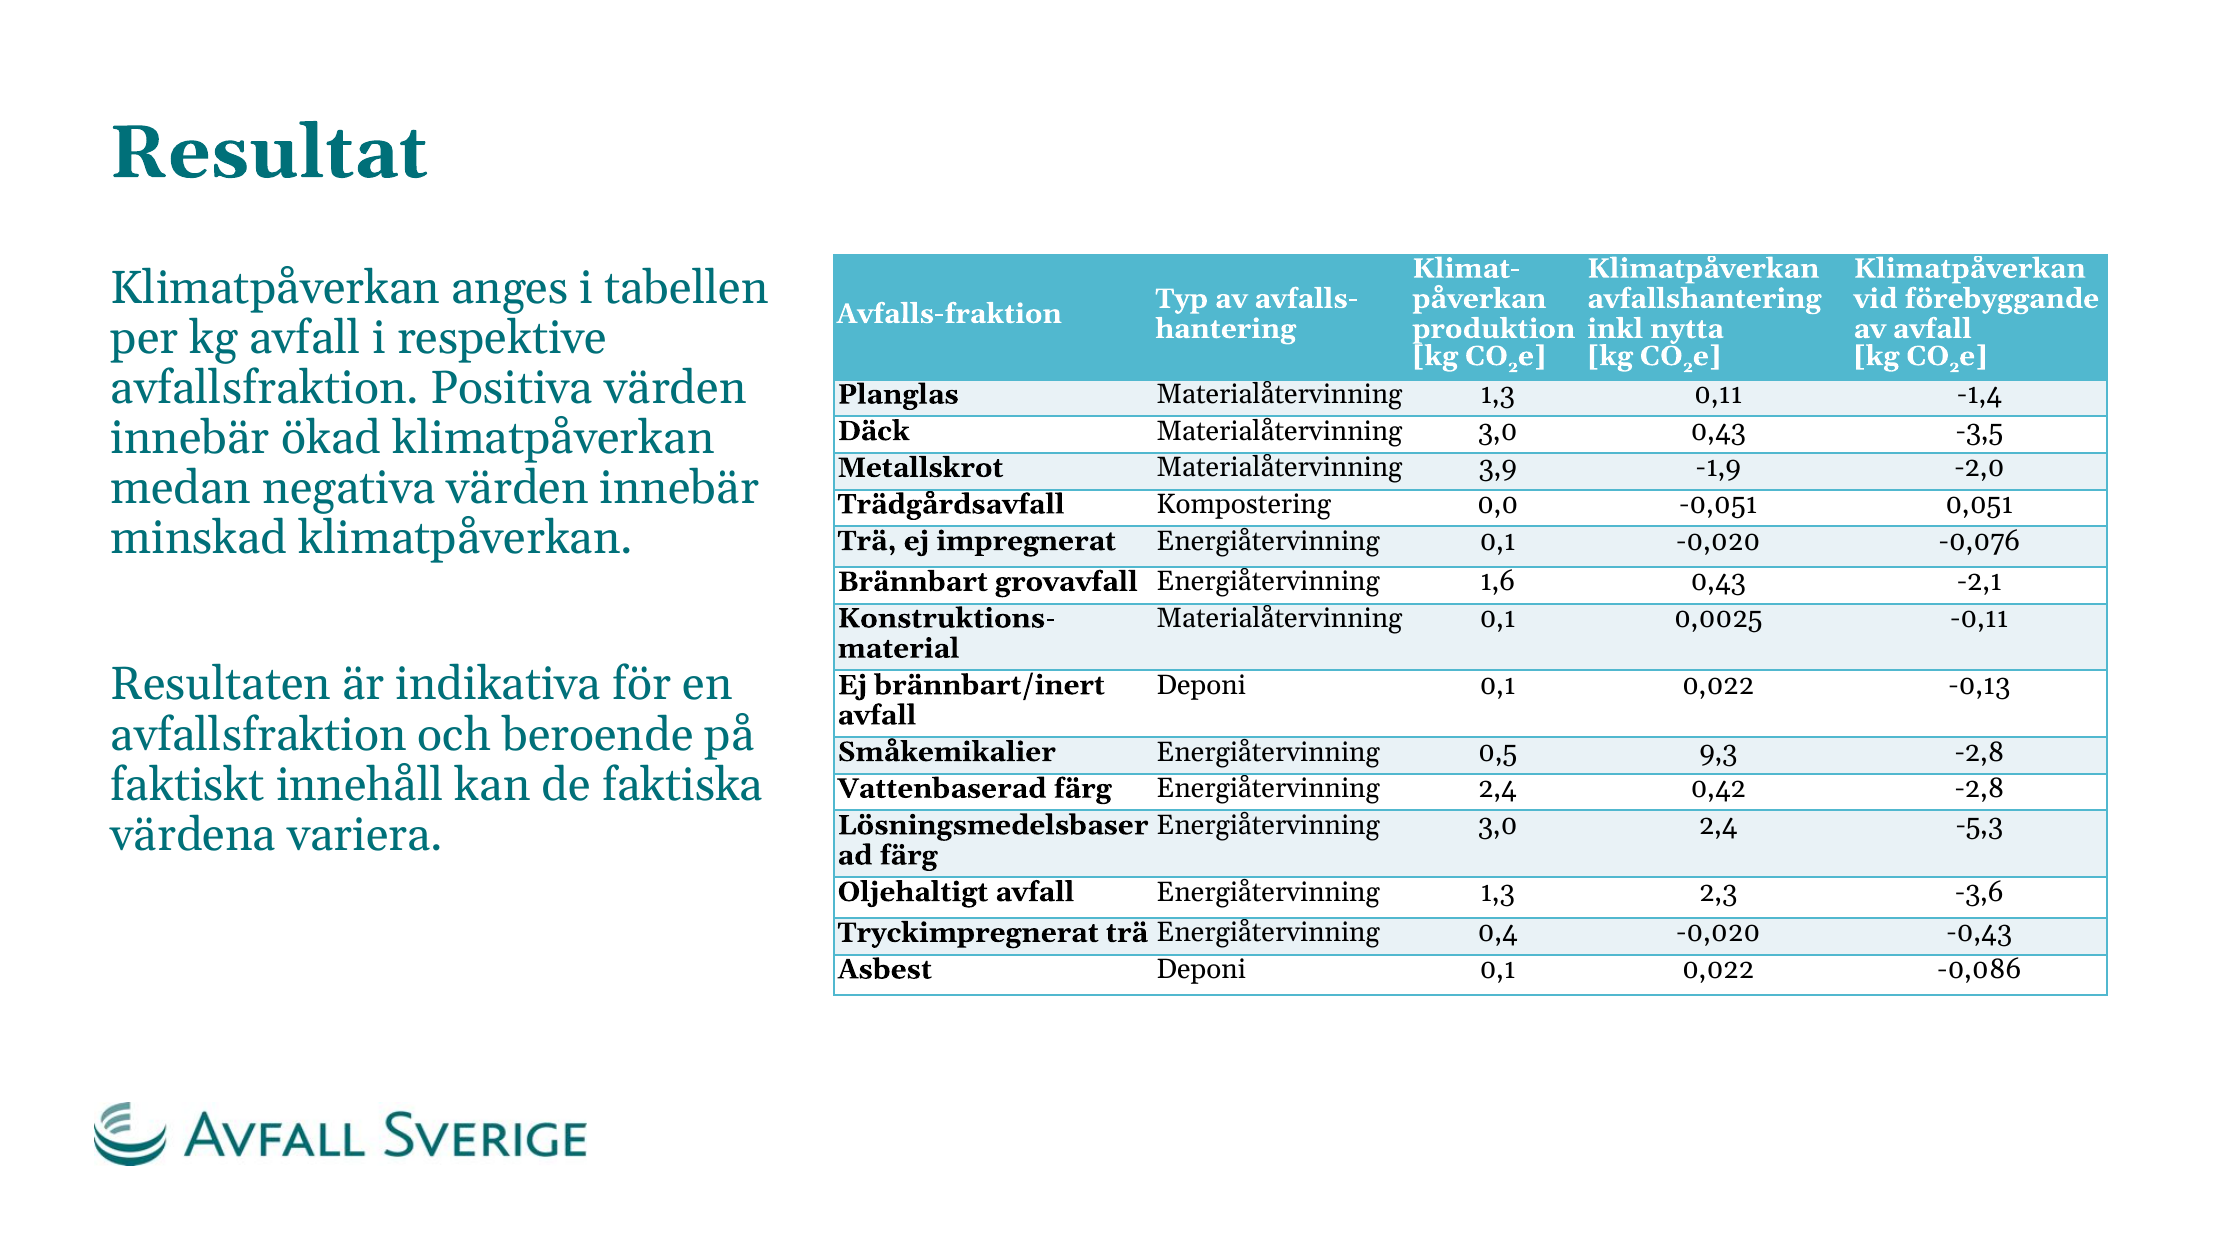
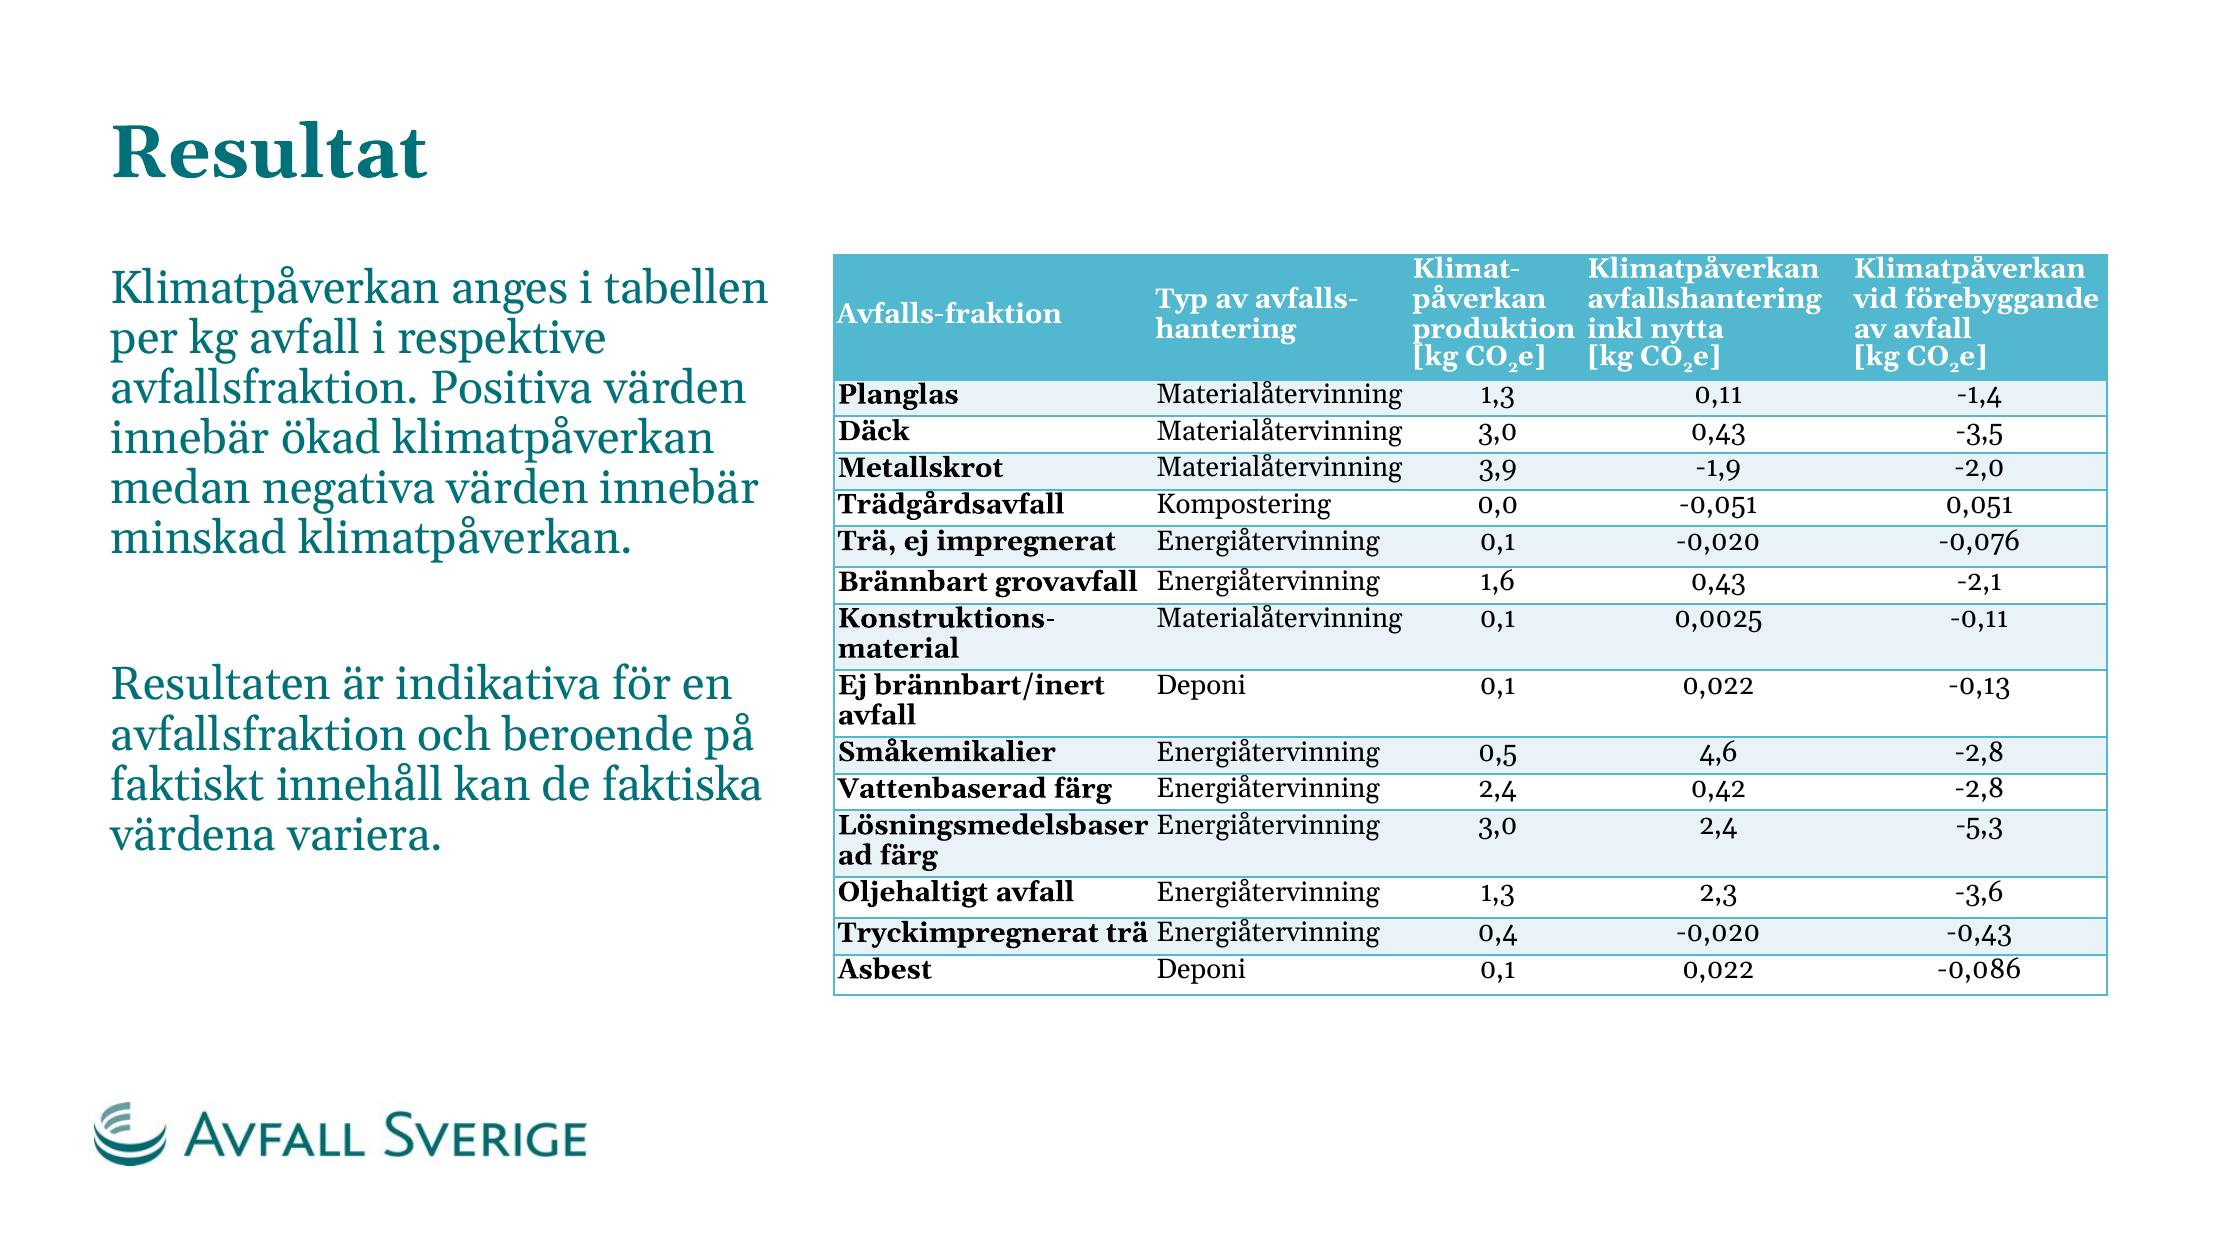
9,3: 9,3 -> 4,6
